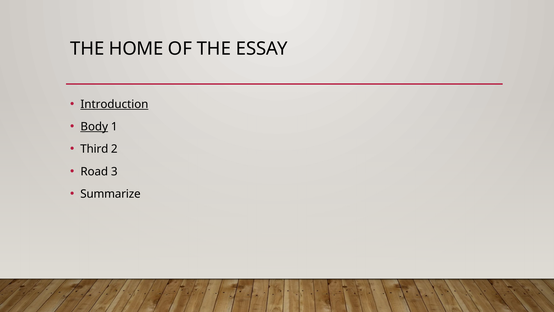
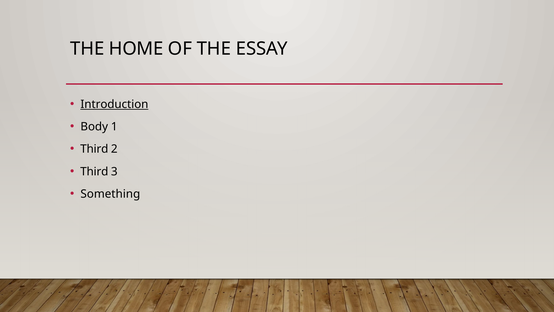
Body underline: present -> none
Road at (94, 171): Road -> Third
Summarize: Summarize -> Something
